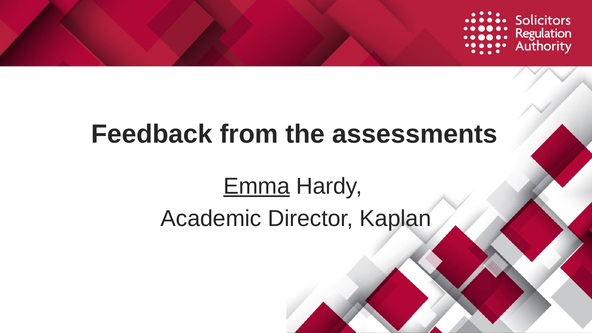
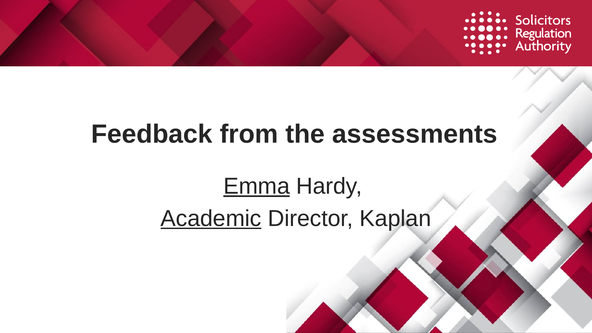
Academic underline: none -> present
